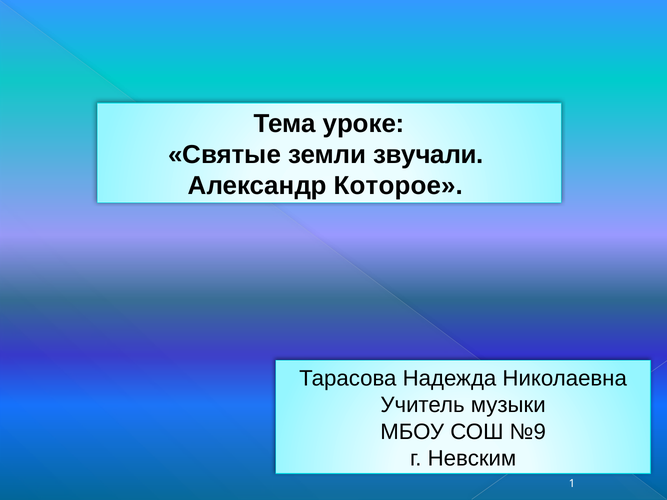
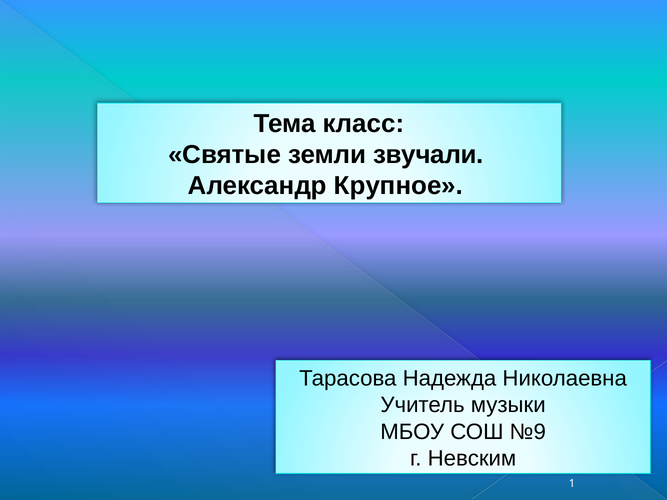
уроке: уроке -> класс
Которое: Которое -> Крупное
